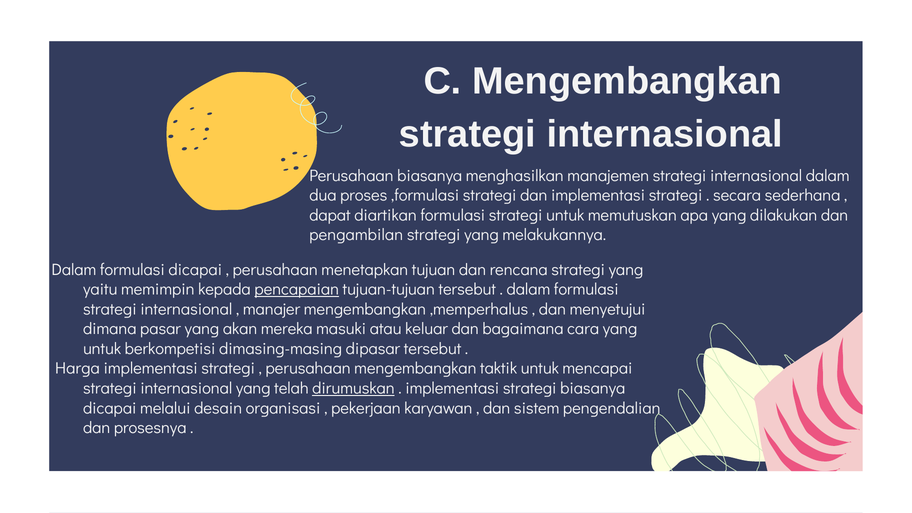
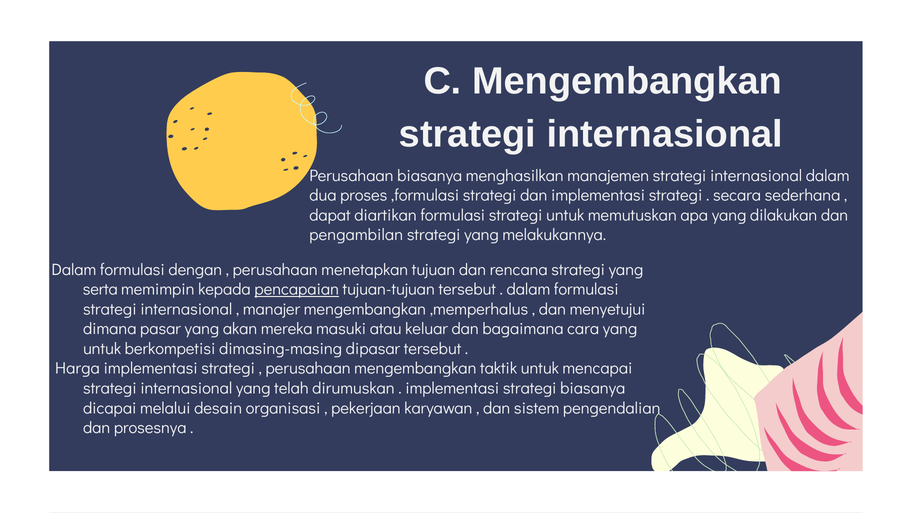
formulasi dicapai: dicapai -> dengan
yaitu: yaitu -> serta
dirumuskan underline: present -> none
